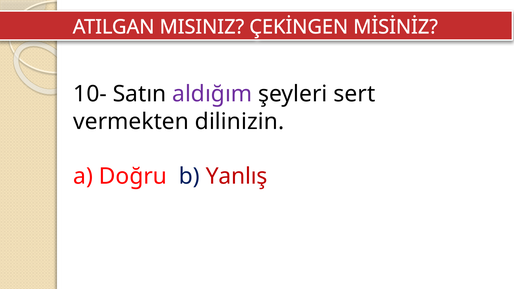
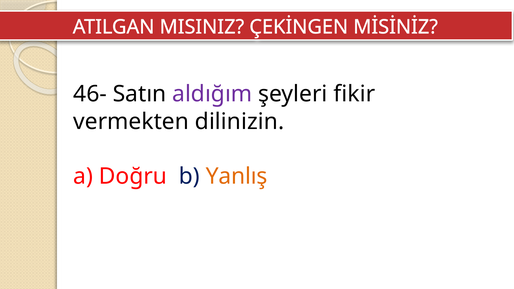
10-: 10- -> 46-
sert: sert -> fikir
Yanlış colour: red -> orange
